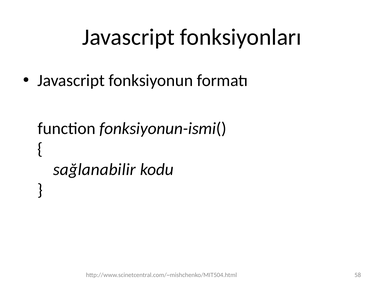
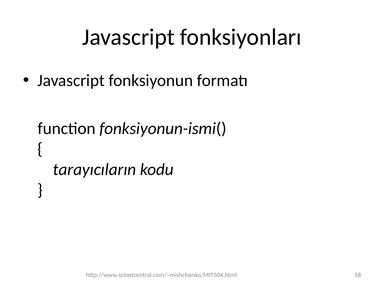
sağlanabilir: sağlanabilir -> tarayıcıların
